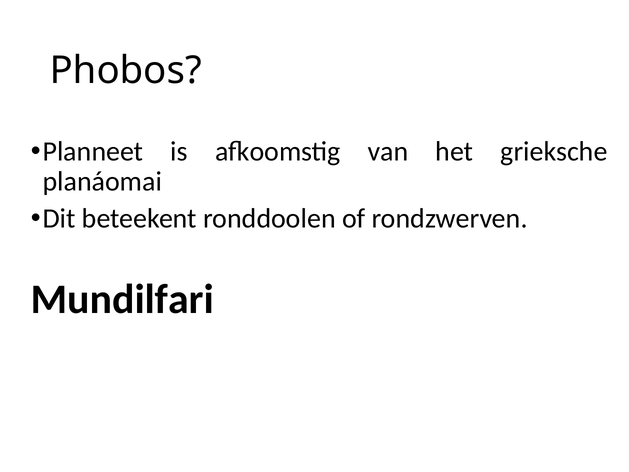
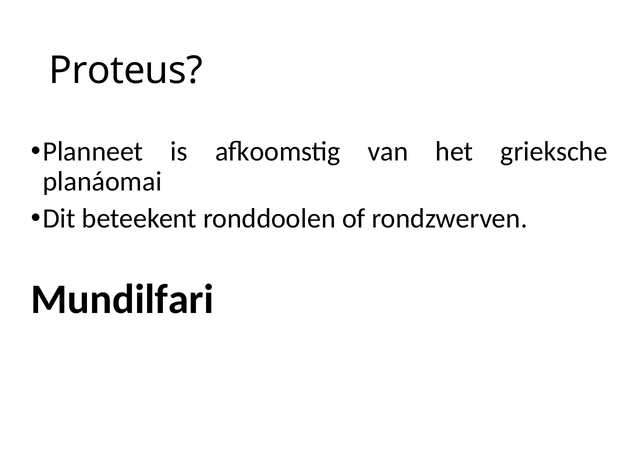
Phobos: Phobos -> Proteus
